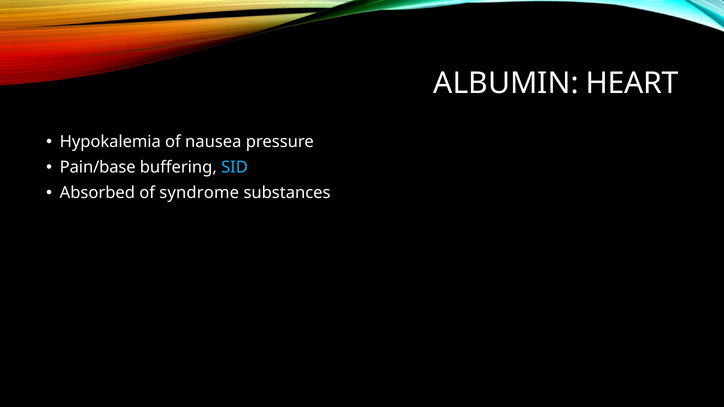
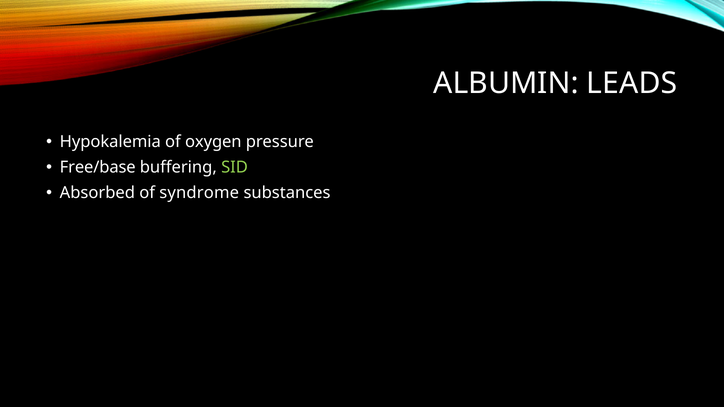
HEART: HEART -> LEADS
nausea: nausea -> oxygen
Pain/base: Pain/base -> Free/base
SID colour: light blue -> light green
